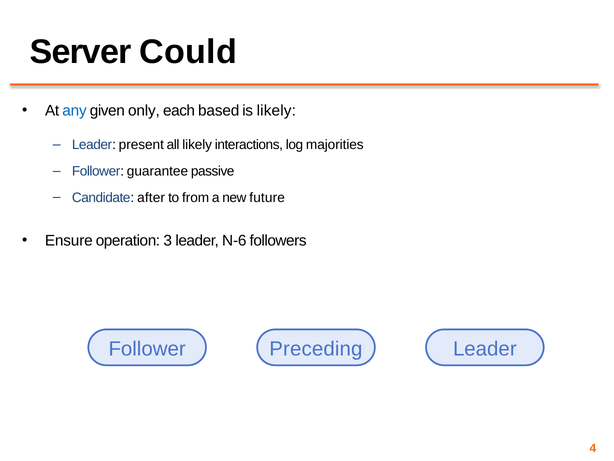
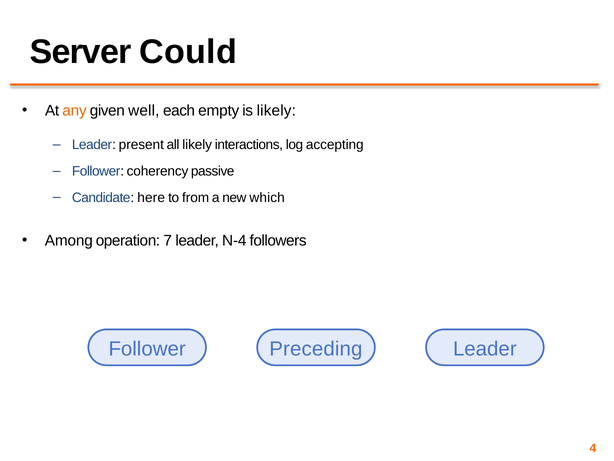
any colour: blue -> orange
only: only -> well
based: based -> empty
majorities: majorities -> accepting
guarantee: guarantee -> coherency
after: after -> here
future: future -> which
Ensure: Ensure -> Among
3: 3 -> 7
N-6: N-6 -> N-4
